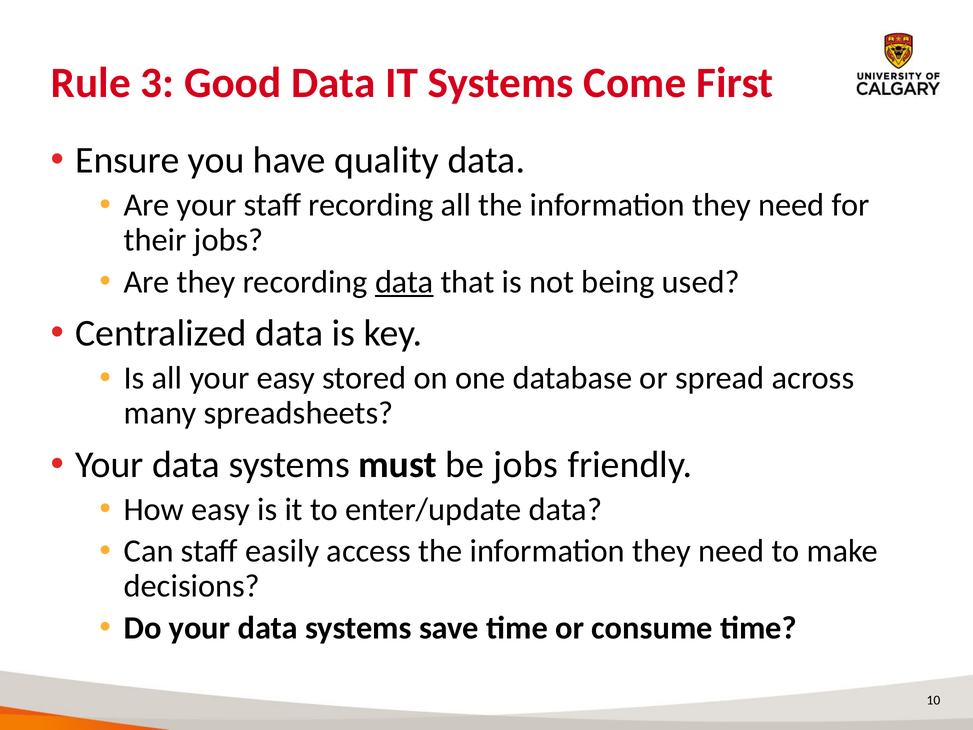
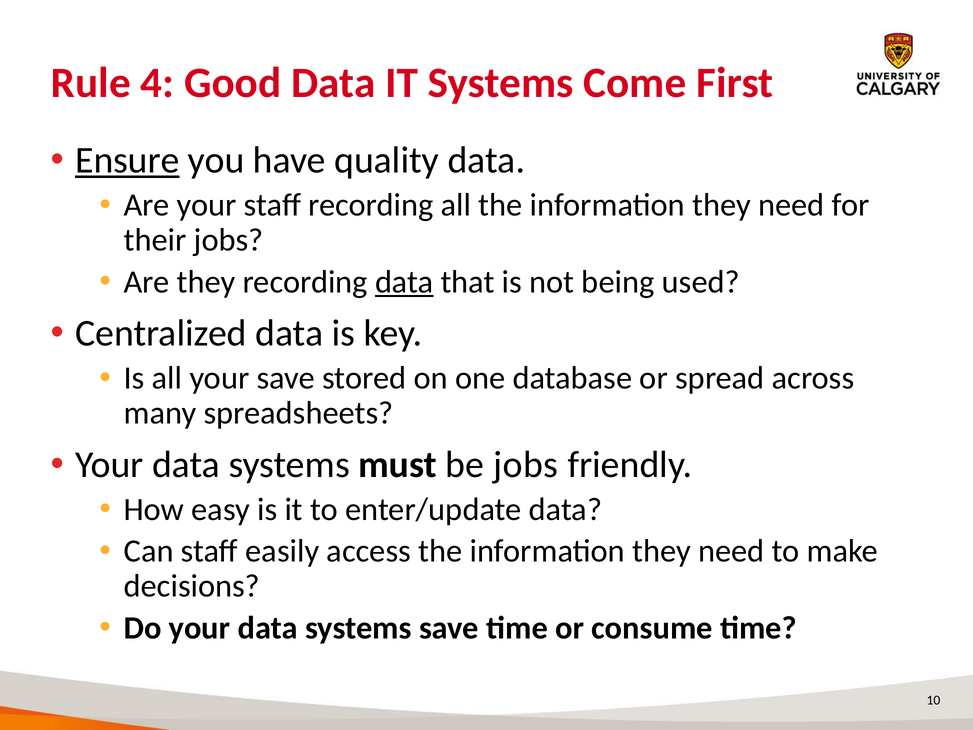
3: 3 -> 4
Ensure underline: none -> present
your easy: easy -> save
